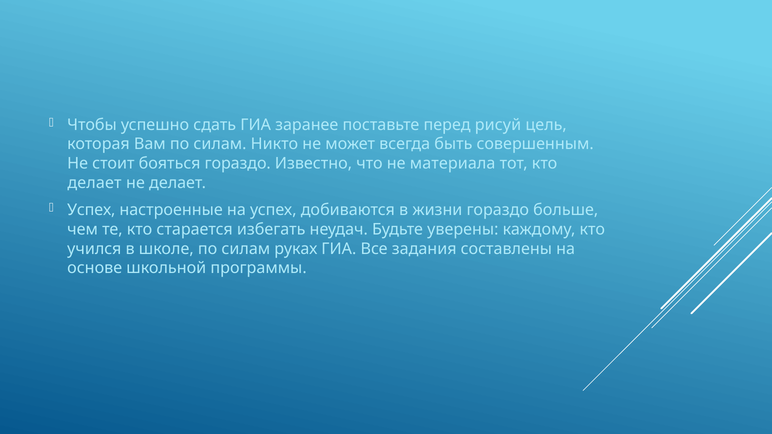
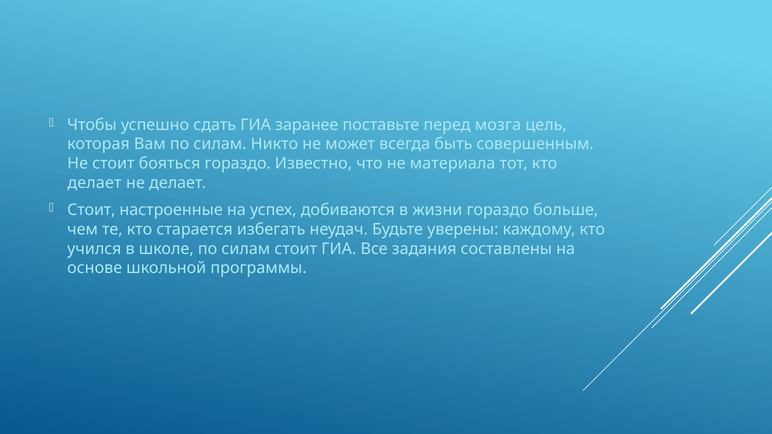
рисуй: рисуй -> мозга
Успех at (91, 210): Успех -> Стоит
силам руках: руках -> стоит
